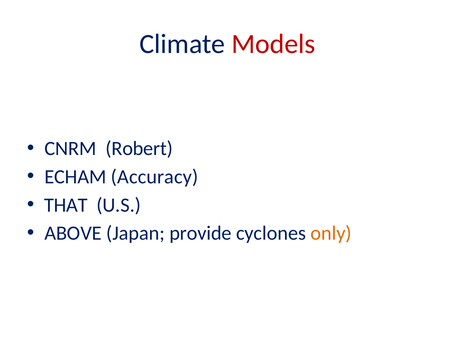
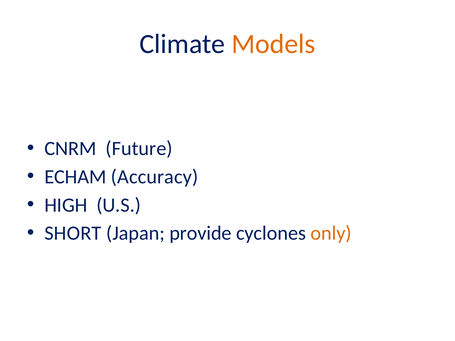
Models colour: red -> orange
Robert: Robert -> Future
THAT: THAT -> HIGH
ABOVE: ABOVE -> SHORT
